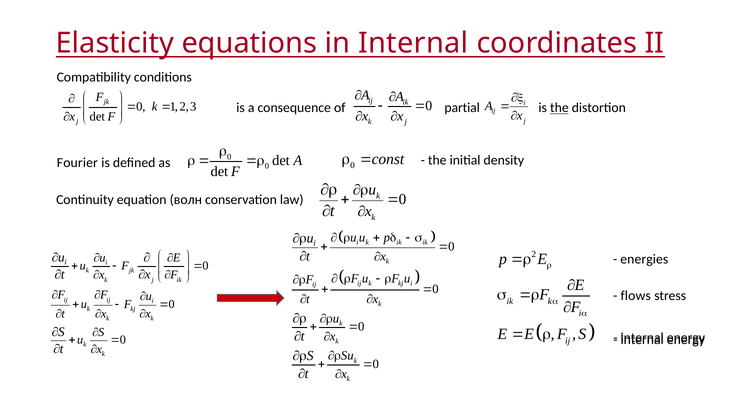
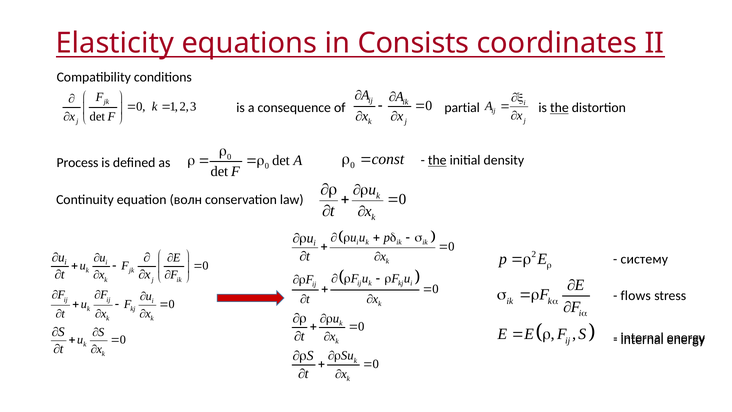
in Internal: Internal -> Consists
the at (437, 160) underline: none -> present
Fourier: Fourier -> Process
energies: energies -> систему
